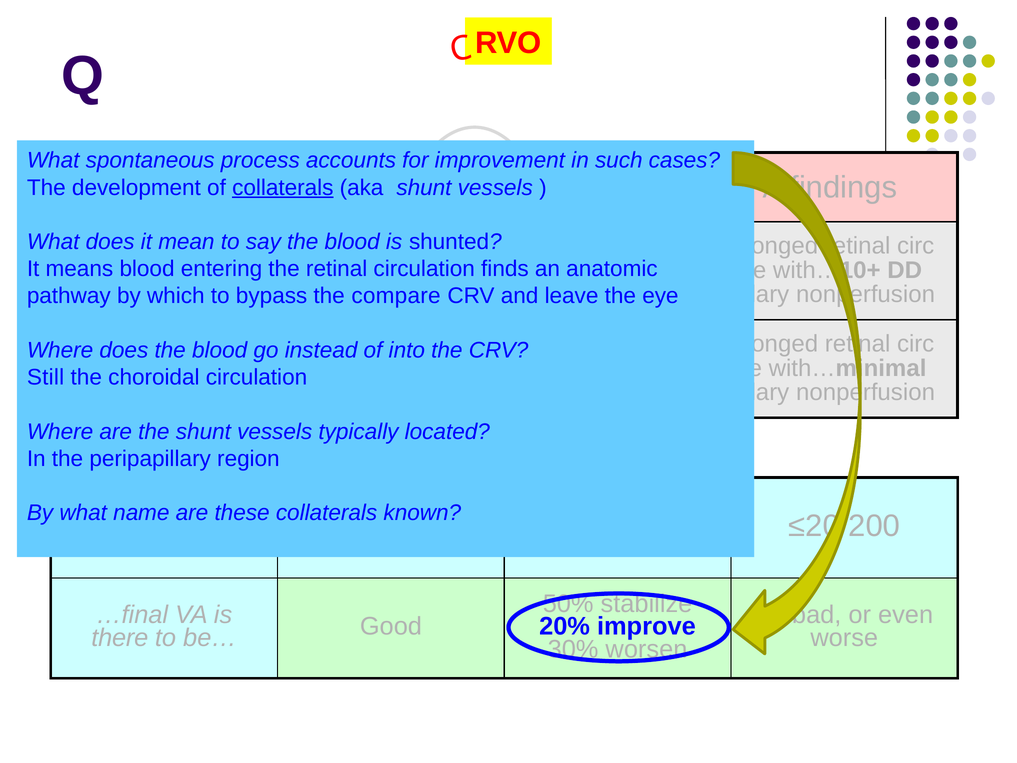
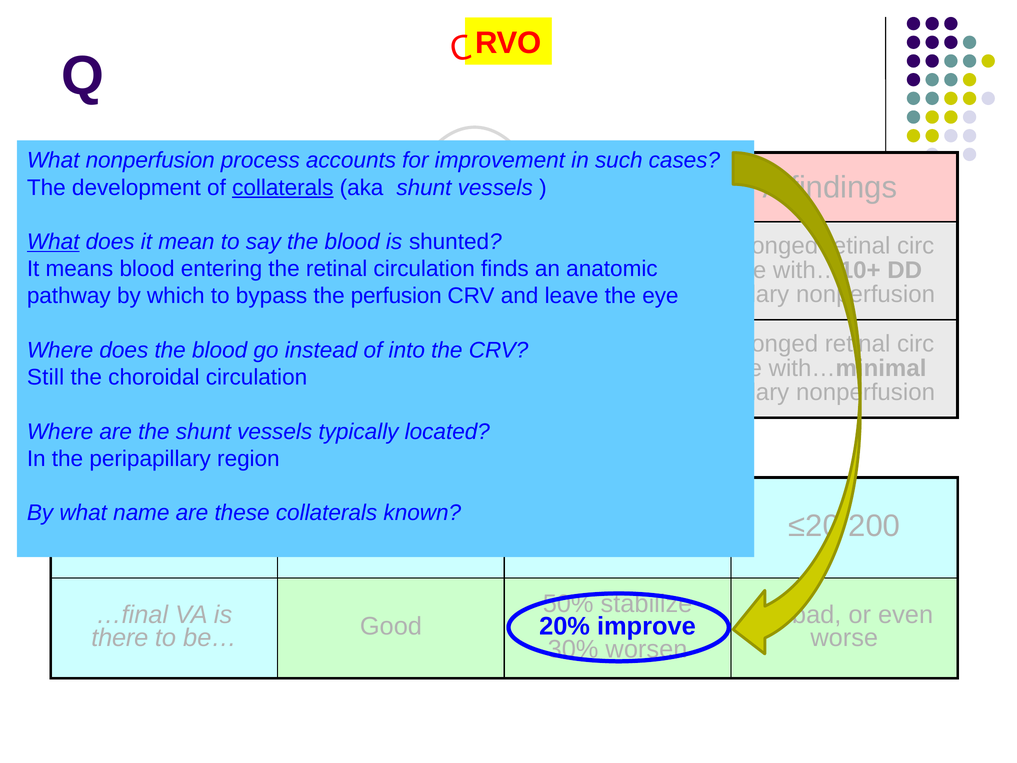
What spontaneous: spontaneous -> nonperfusion
What at (53, 242) underline: none -> present
compare: compare -> perfusion
